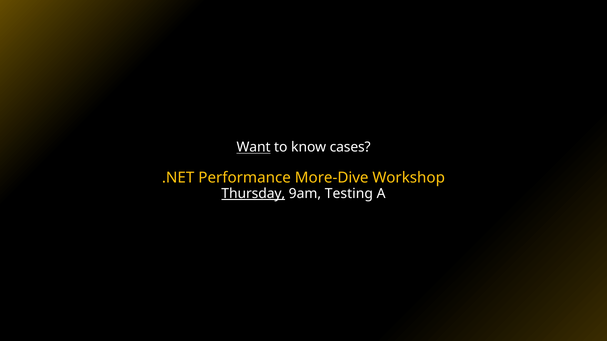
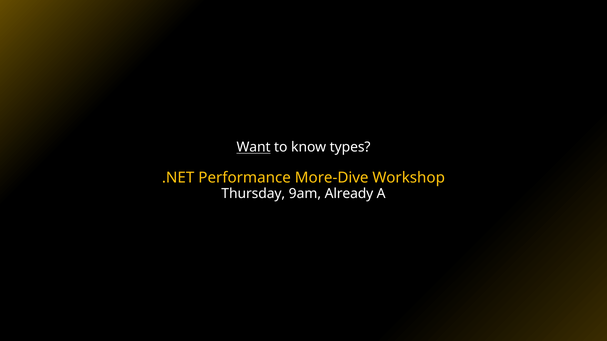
cases: cases -> types
Thursday underline: present -> none
Testing: Testing -> Already
